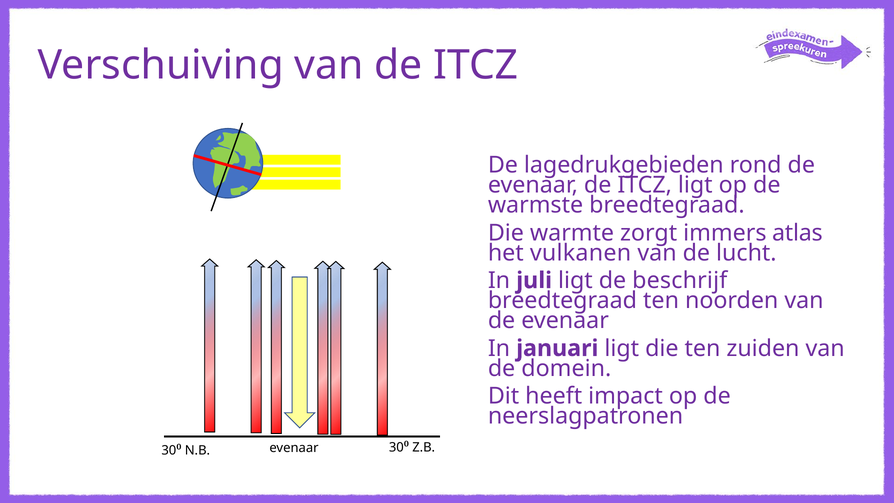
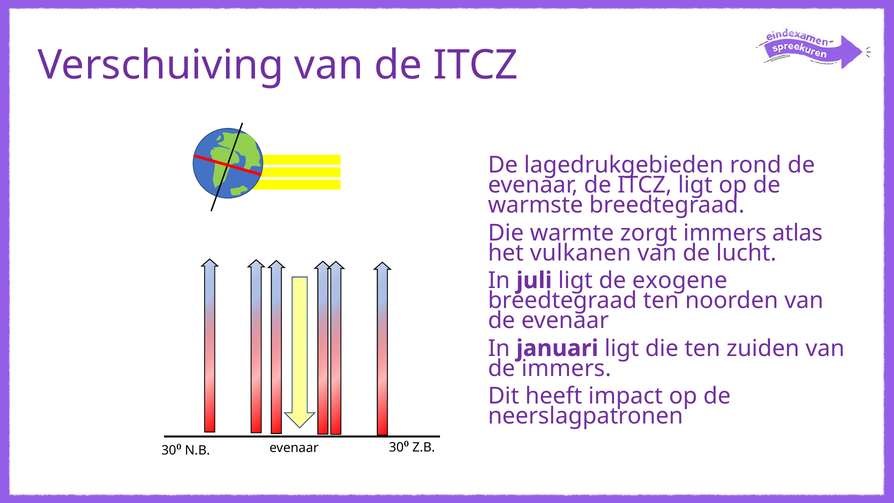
beschrijf: beschrijf -> exogene
de domein: domein -> immers
